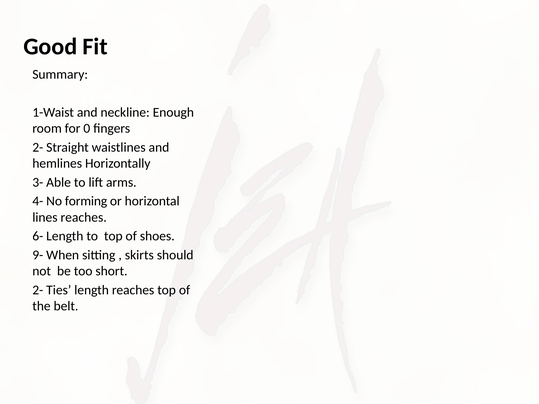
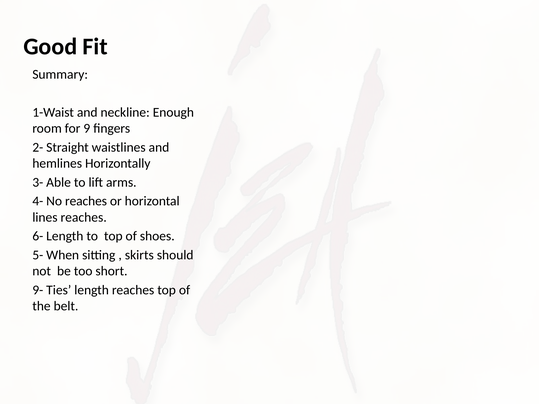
0: 0 -> 9
No forming: forming -> reaches
9-: 9- -> 5-
2- at (38, 290): 2- -> 9-
